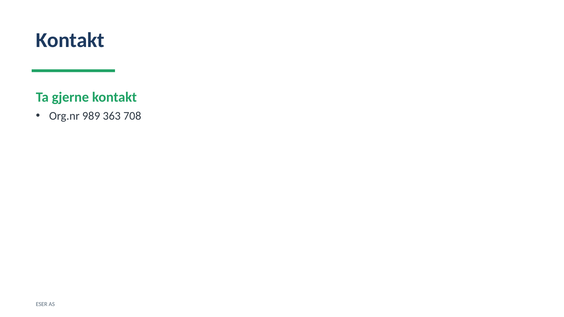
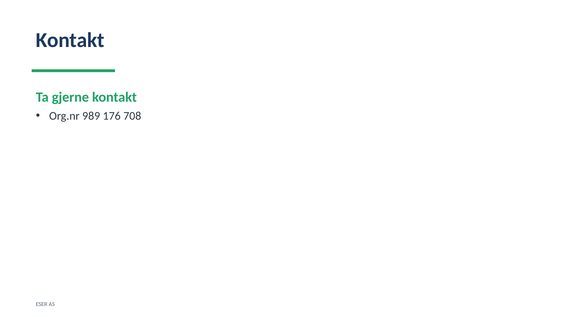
363: 363 -> 176
